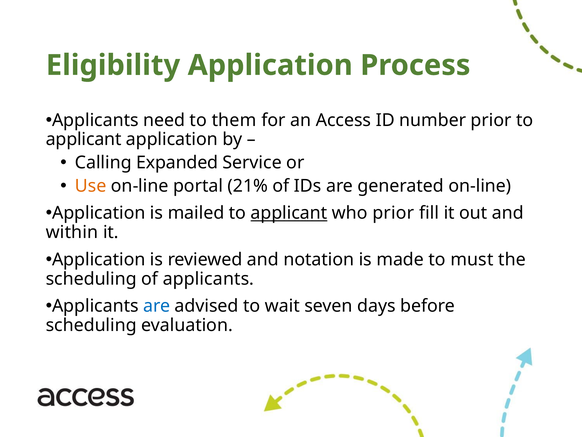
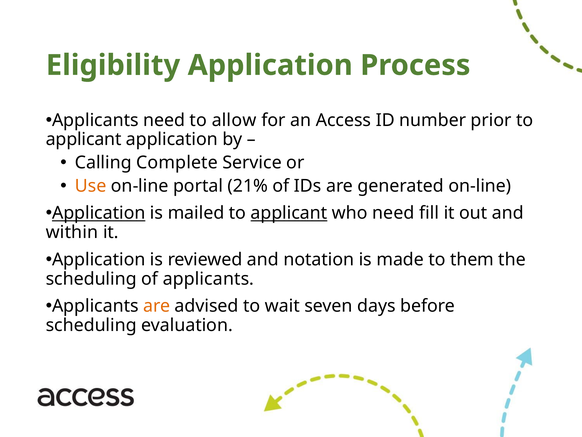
them: them -> allow
Expanded: Expanded -> Complete
Application at (99, 213) underline: none -> present
who prior: prior -> need
must: must -> them
are at (157, 306) colour: blue -> orange
